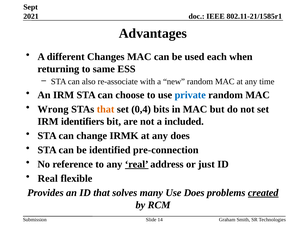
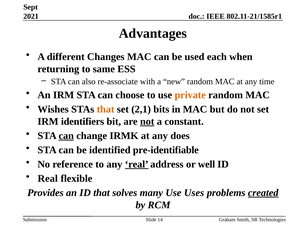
private colour: blue -> orange
Wrong: Wrong -> Wishes
0,4: 0,4 -> 2,1
not at (147, 122) underline: none -> present
included: included -> constant
can at (66, 136) underline: none -> present
pre-connection: pre-connection -> pre-identifiable
just: just -> well
Use Does: Does -> Uses
